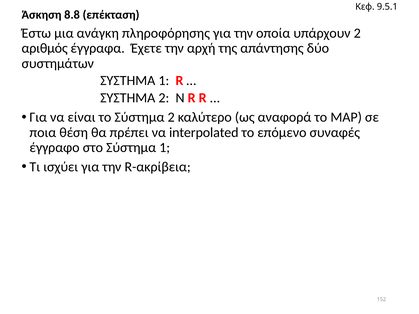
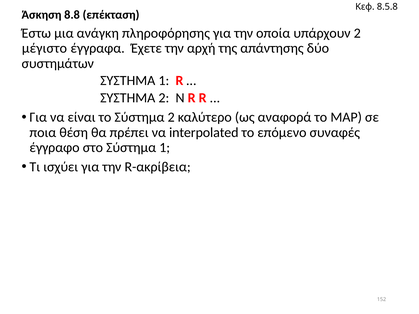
9.5.1: 9.5.1 -> 8.5.8
αριθμός: αριθμός -> μέγιστο
